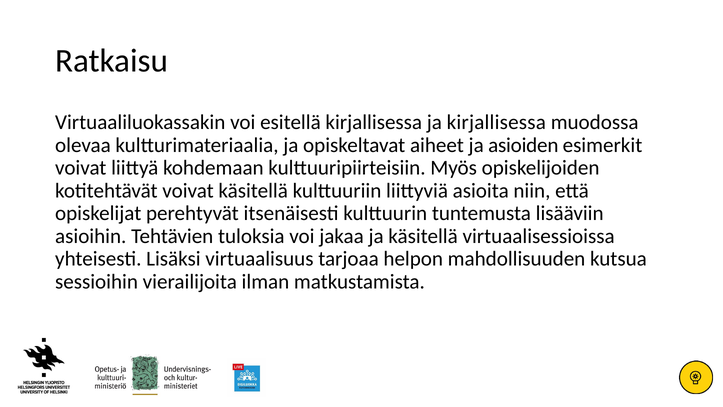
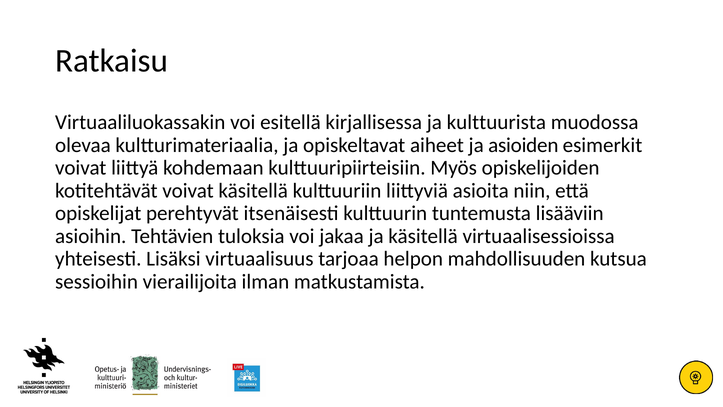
ja kirjallisessa: kirjallisessa -> kulttuurista
